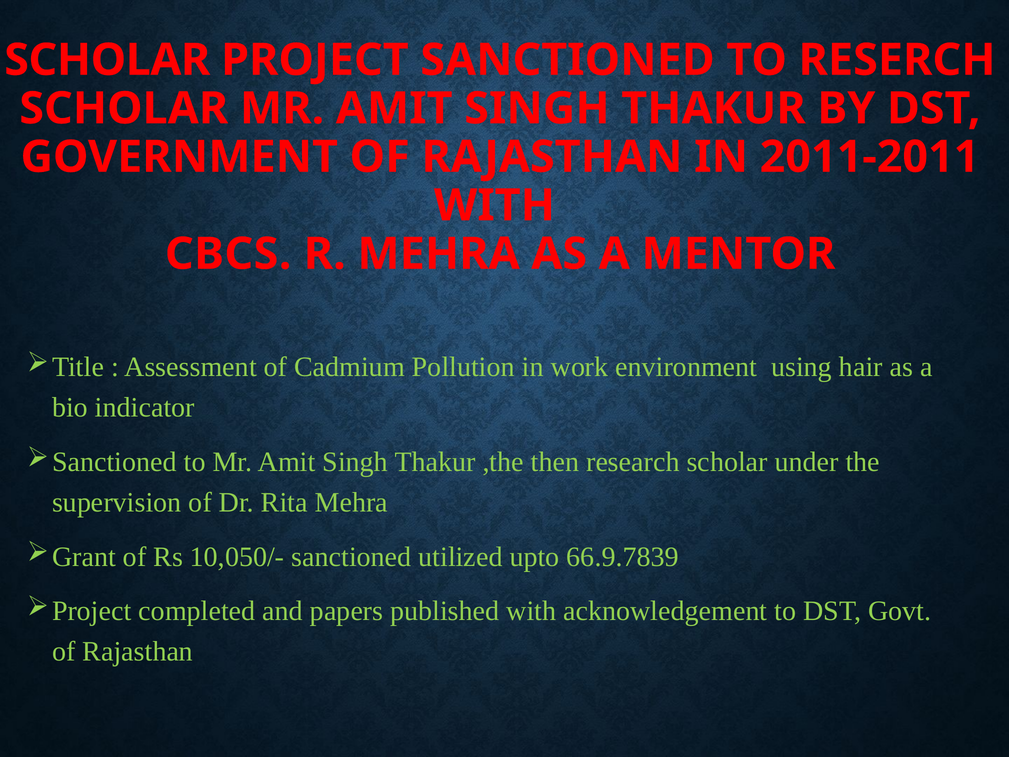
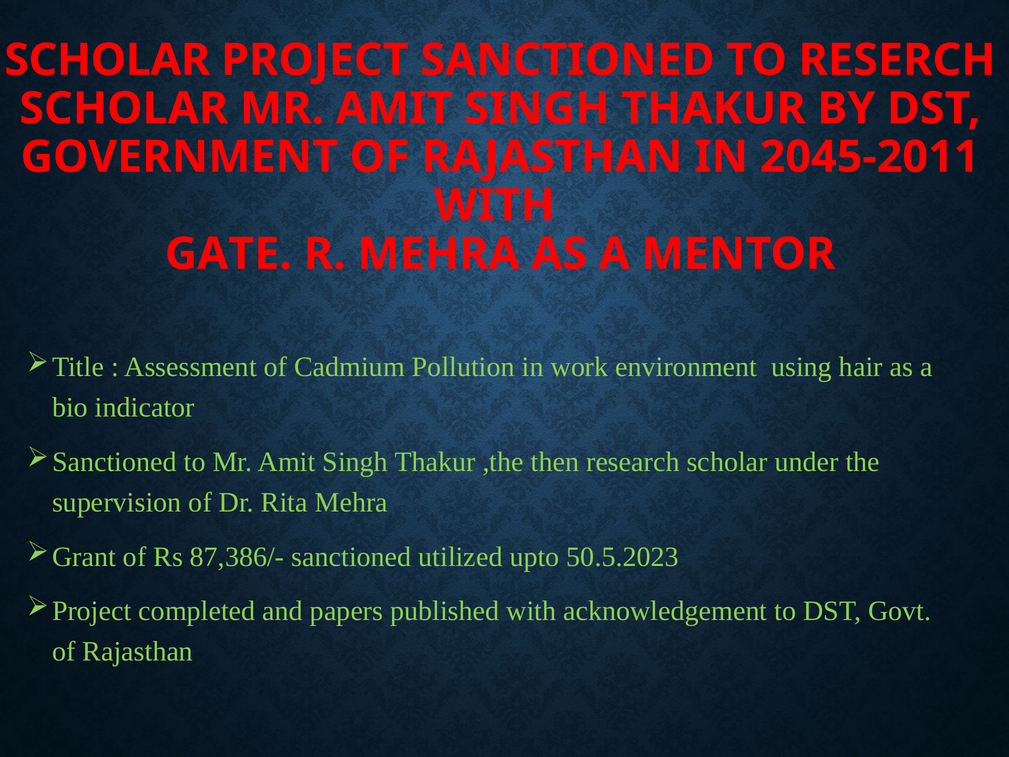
2011-2011: 2011-2011 -> 2045-2011
CBCS: CBCS -> GATE
10,050/-: 10,050/- -> 87,386/-
66.9.7839: 66.9.7839 -> 50.5.2023
